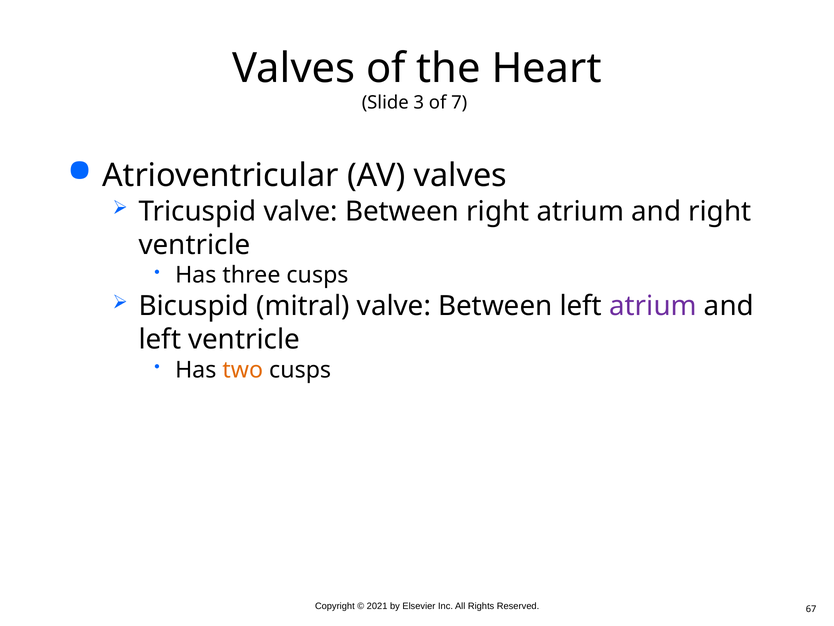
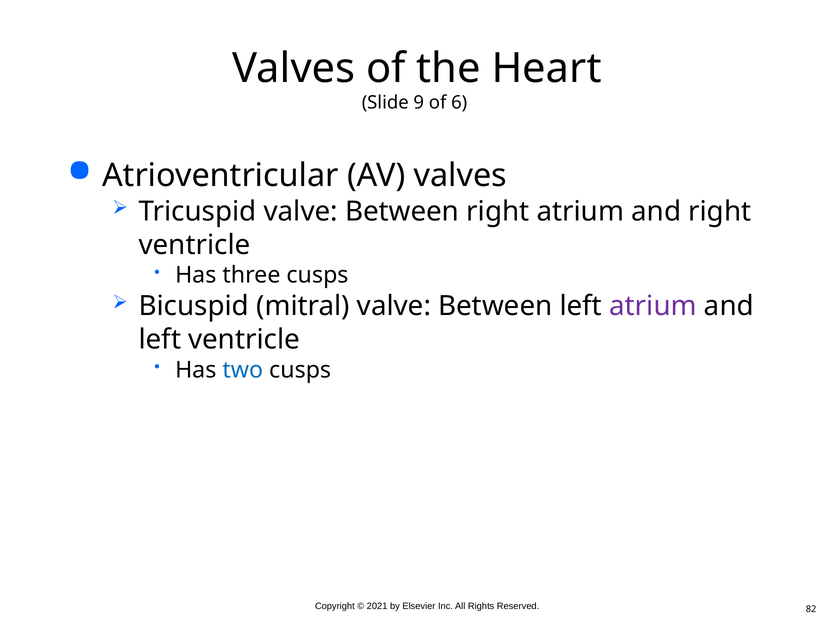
3: 3 -> 9
7: 7 -> 6
two colour: orange -> blue
67: 67 -> 82
